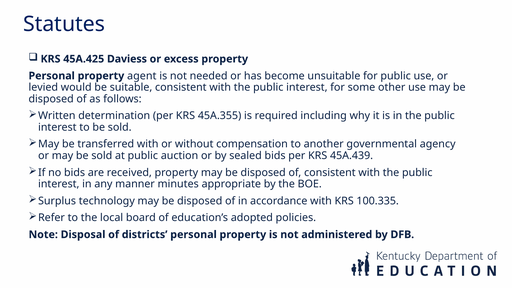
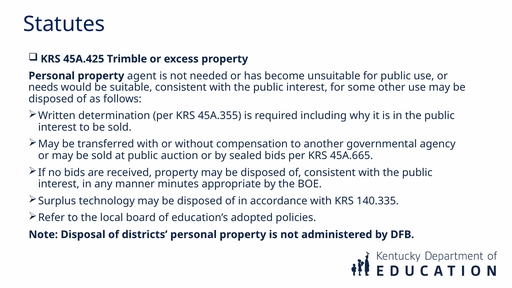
Daviess: Daviess -> Trimble
levied: levied -> needs
45A.439: 45A.439 -> 45A.665
100.335: 100.335 -> 140.335
